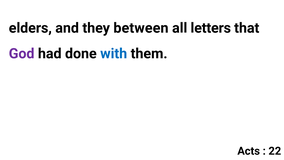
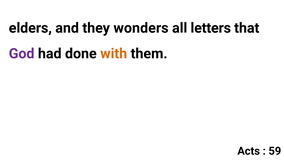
between: between -> wonders
with colour: blue -> orange
22: 22 -> 59
